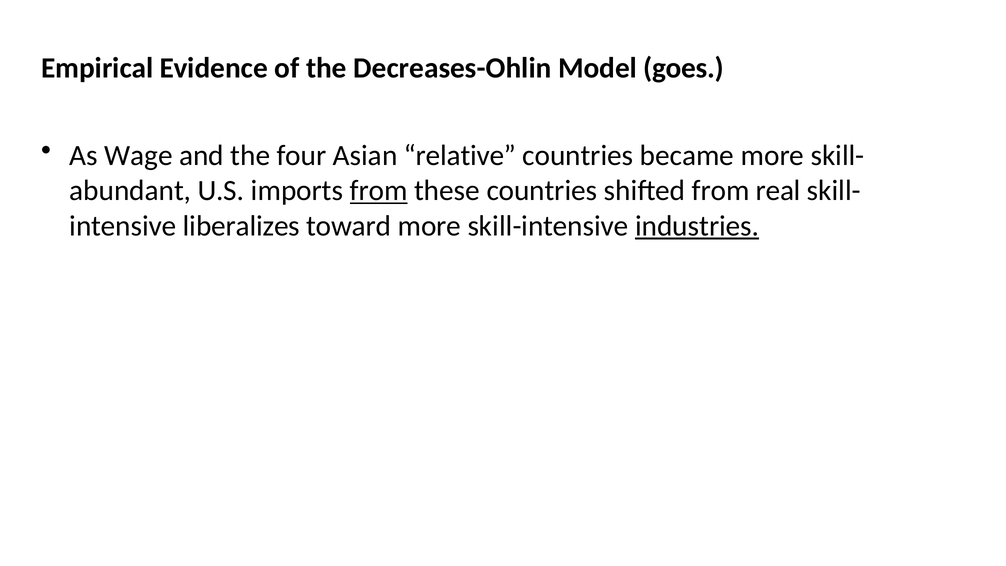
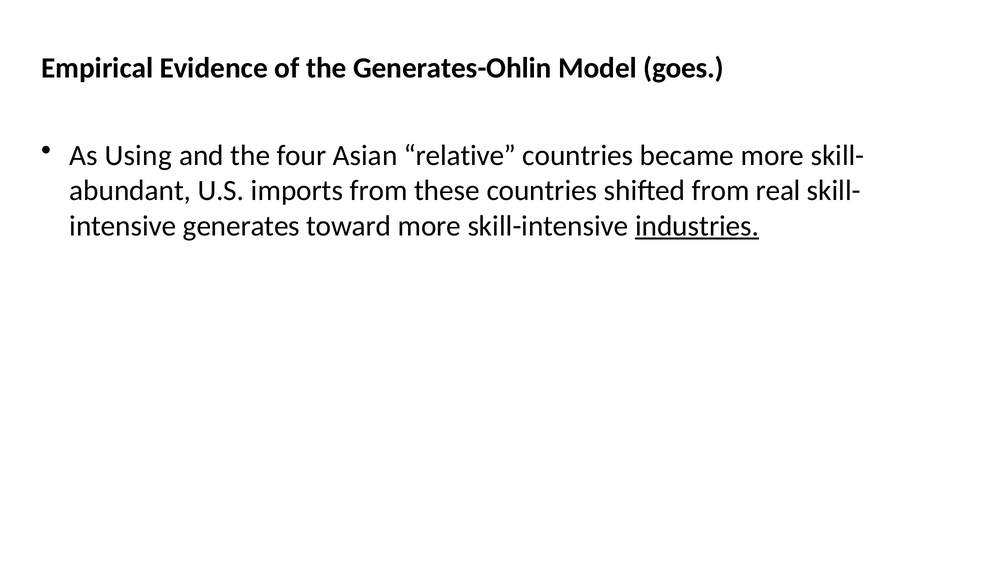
Decreases-Ohlin: Decreases-Ohlin -> Generates-Ohlin
Wage: Wage -> Using
from at (379, 191) underline: present -> none
liberalizes: liberalizes -> generates
